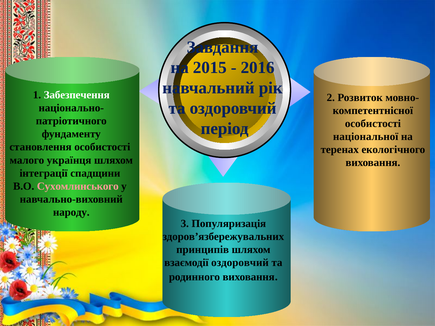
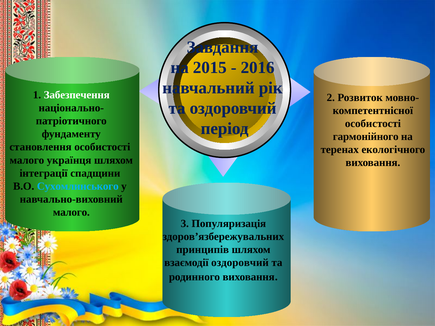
національної: національної -> гармонійного
Сухомлинського colour: pink -> light blue
народу at (71, 212): народу -> малого
